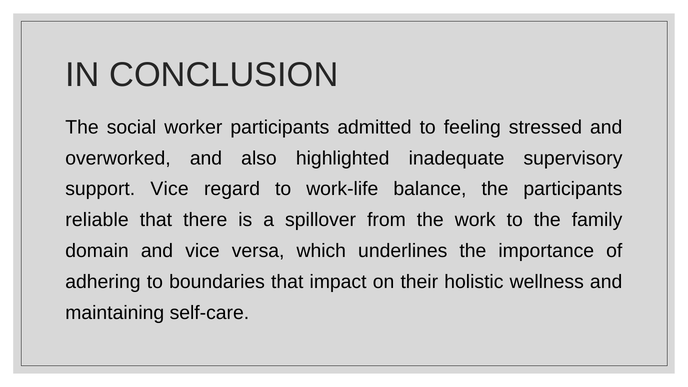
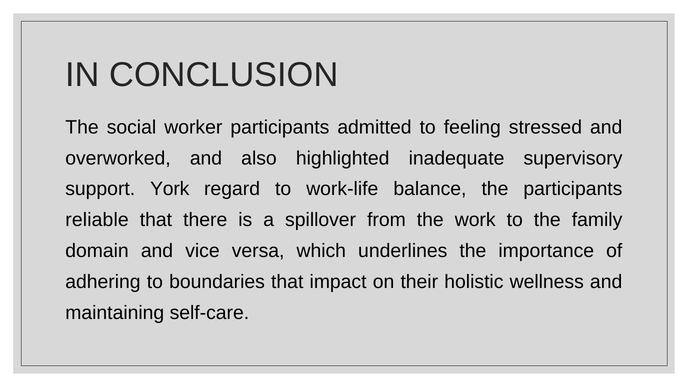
support Vice: Vice -> York
